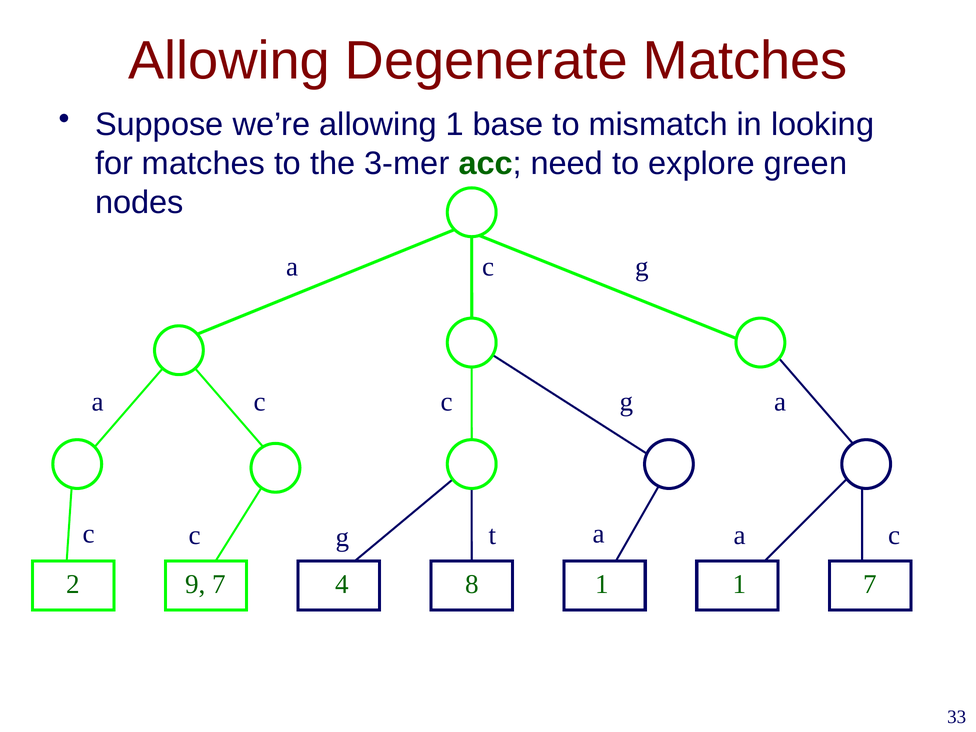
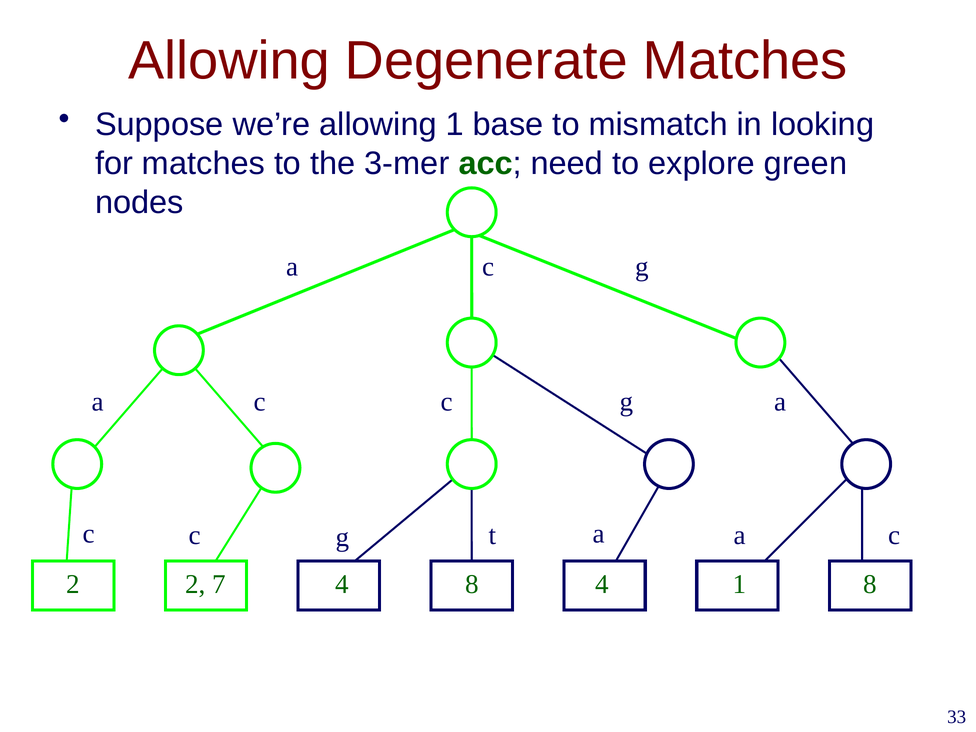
9 at (195, 584): 9 -> 2
4 1: 1 -> 4
1 7: 7 -> 8
